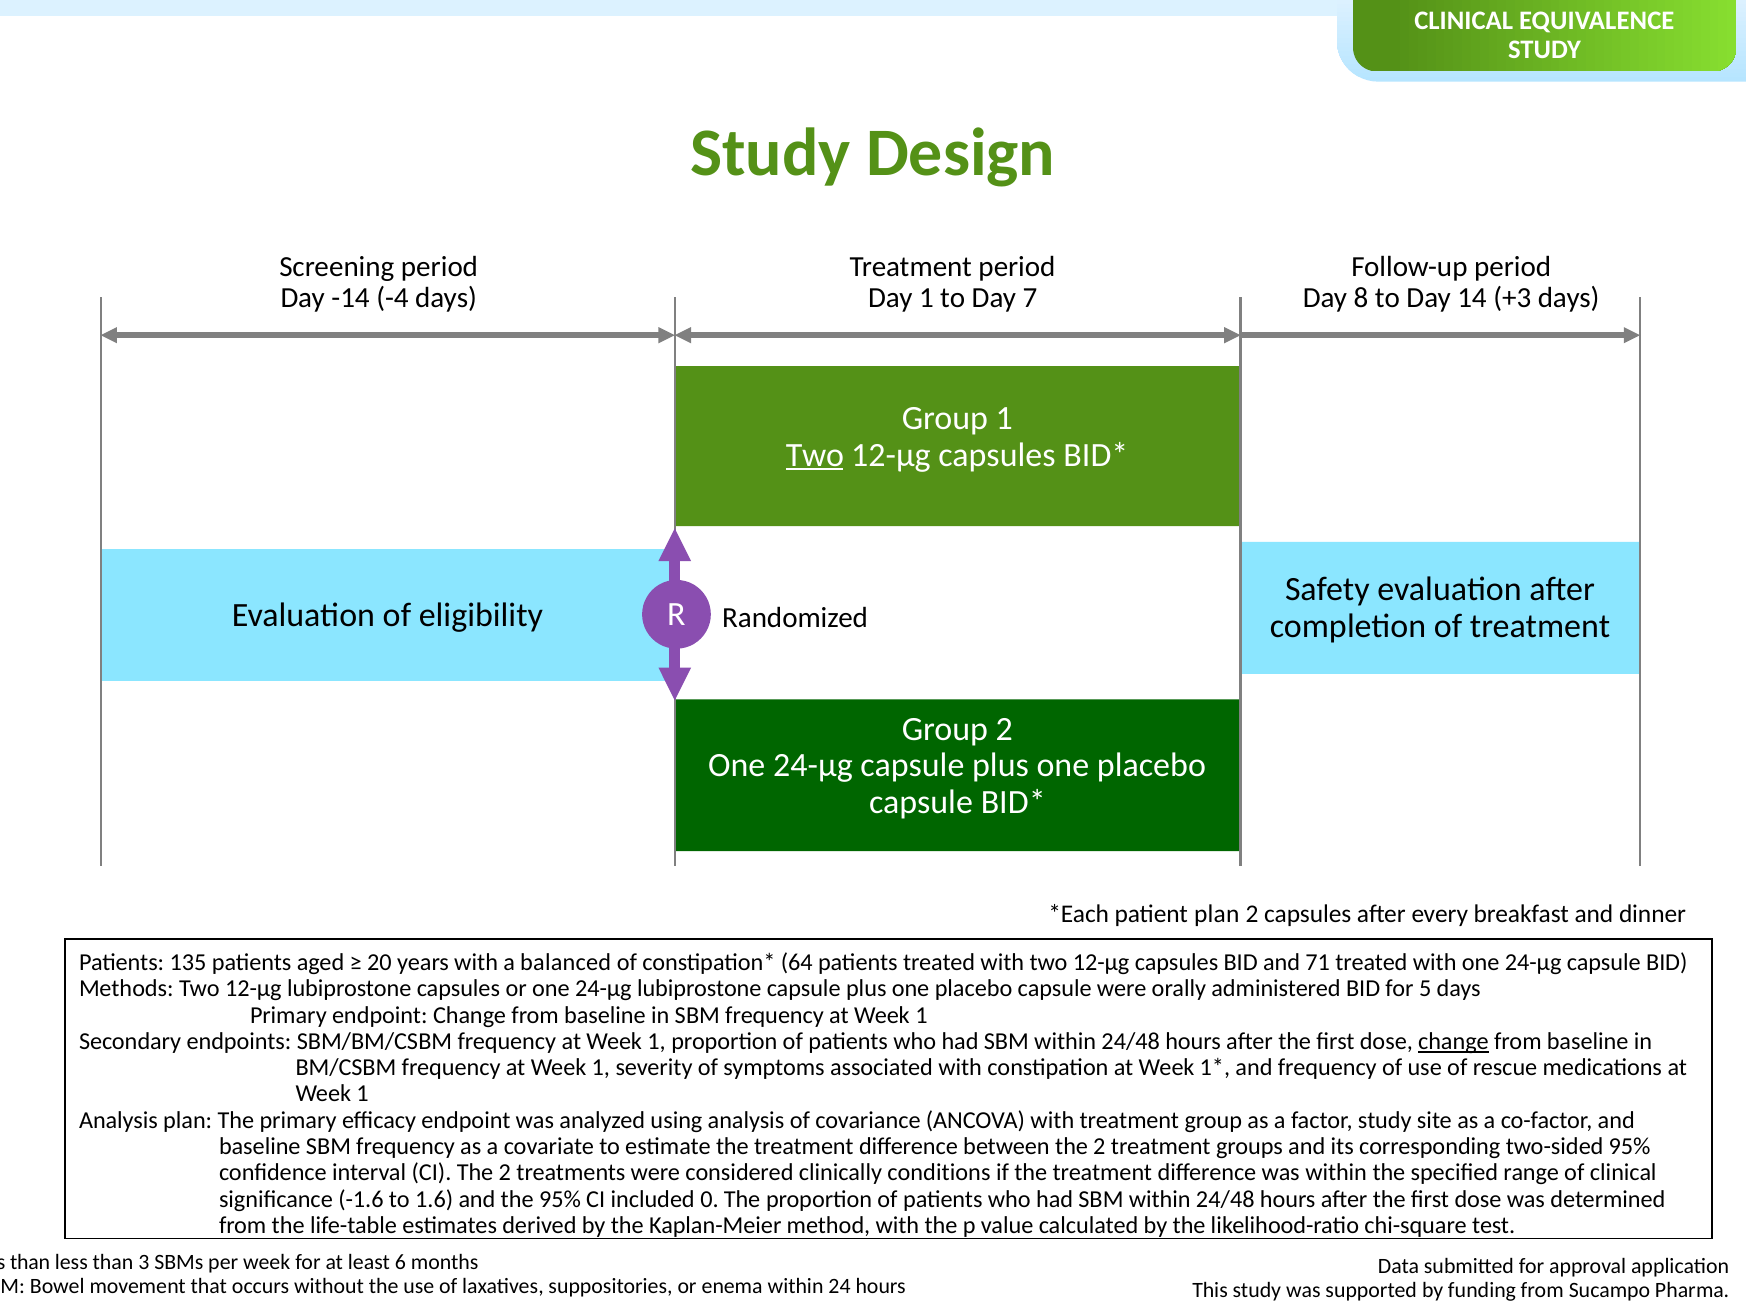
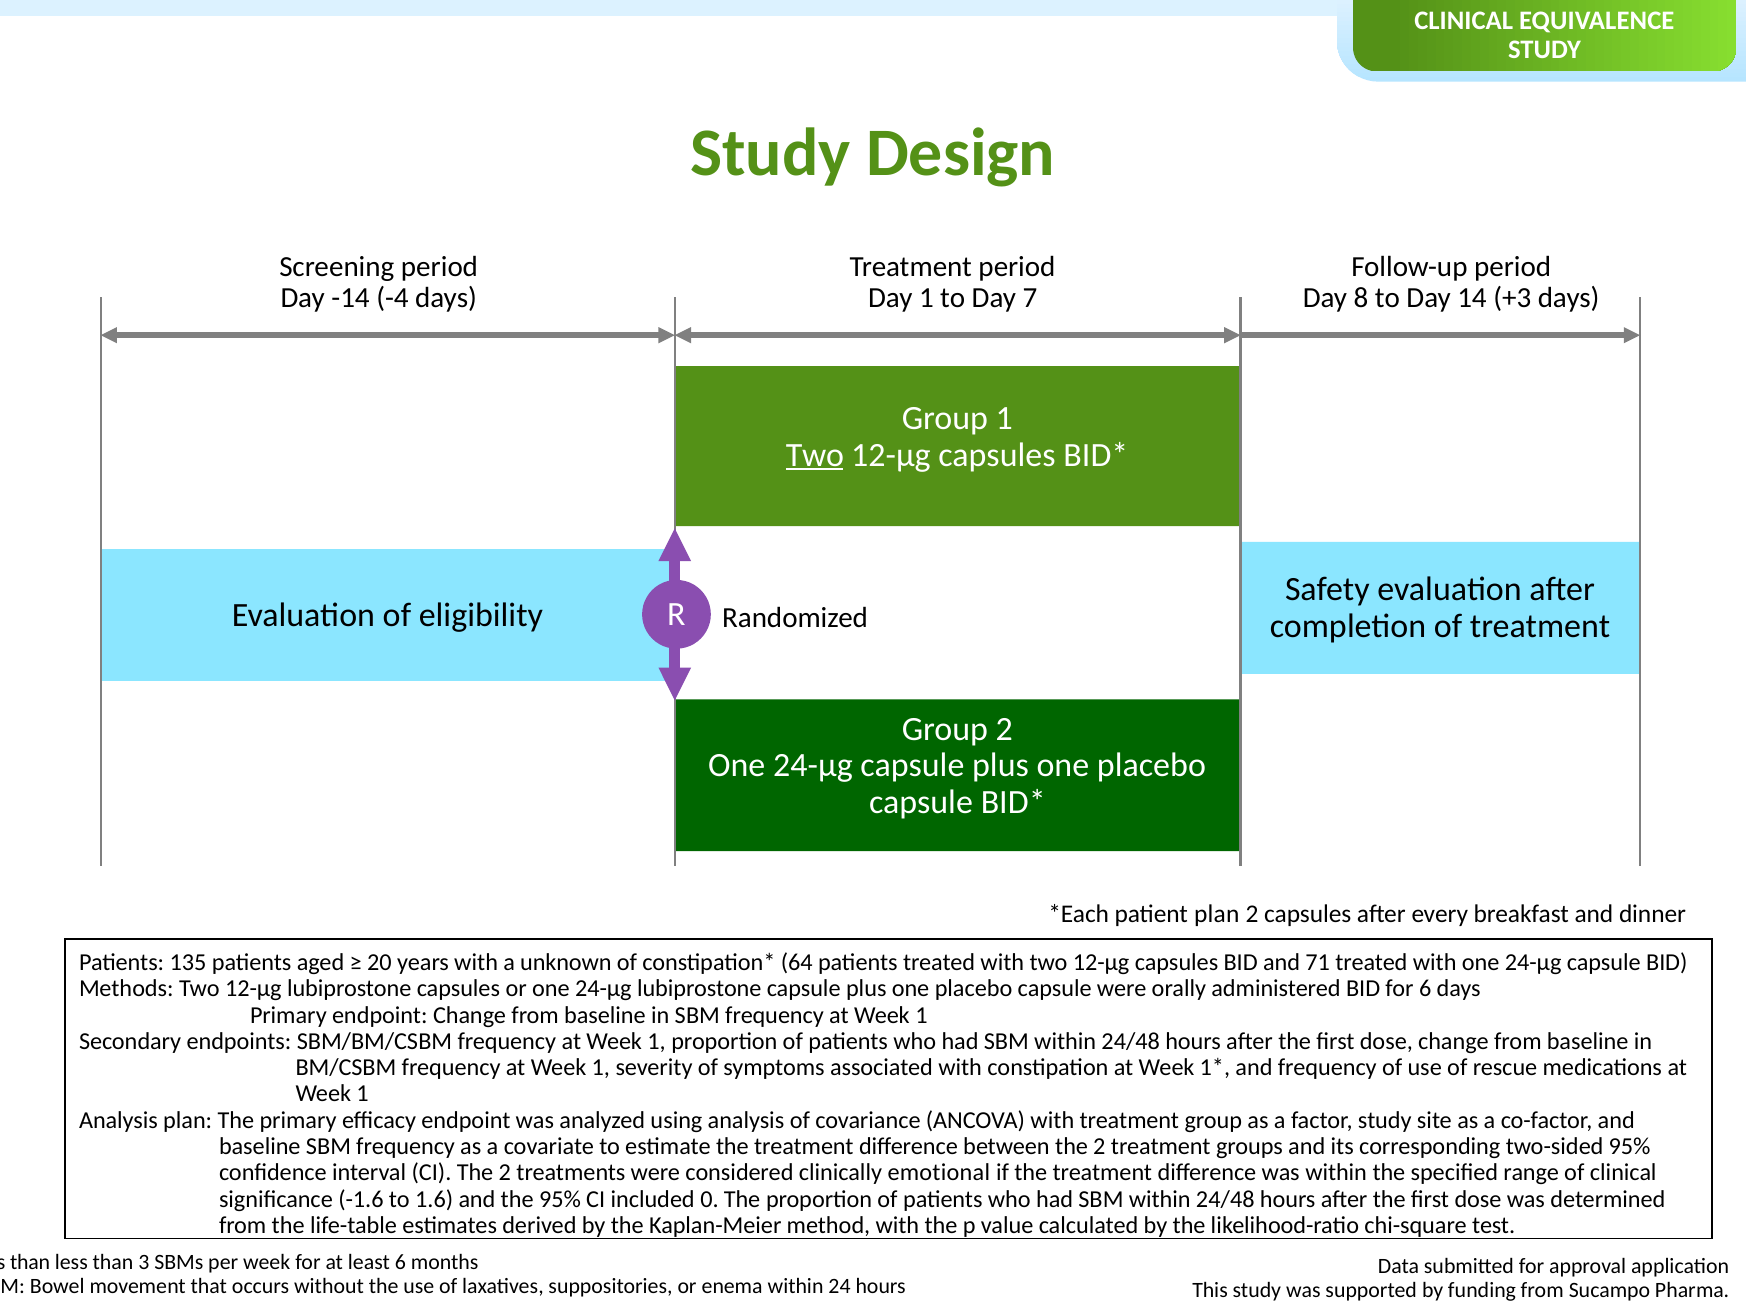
balanced: balanced -> unknown
for 5: 5 -> 6
change at (1453, 1041) underline: present -> none
conditions: conditions -> emotional
